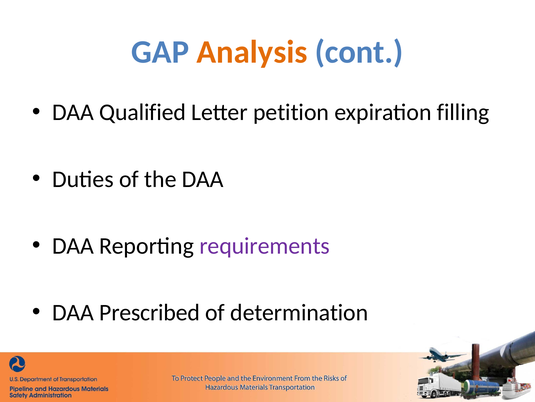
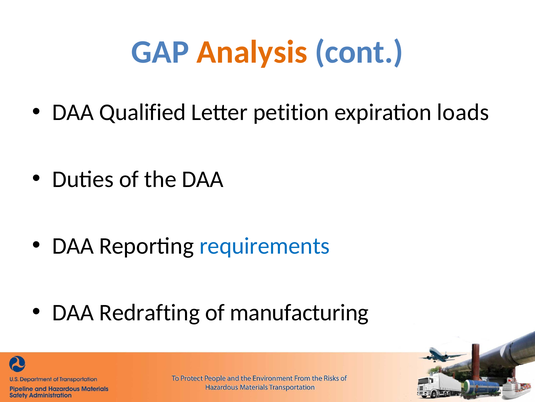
filling: filling -> loads
requirements colour: purple -> blue
Prescribed: Prescribed -> Redrafting
determination: determination -> manufacturing
